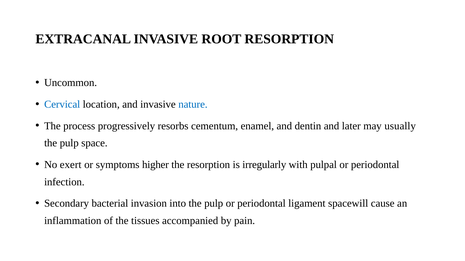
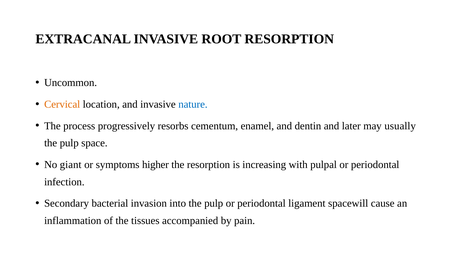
Cervical colour: blue -> orange
exert: exert -> giant
irregularly: irregularly -> increasing
